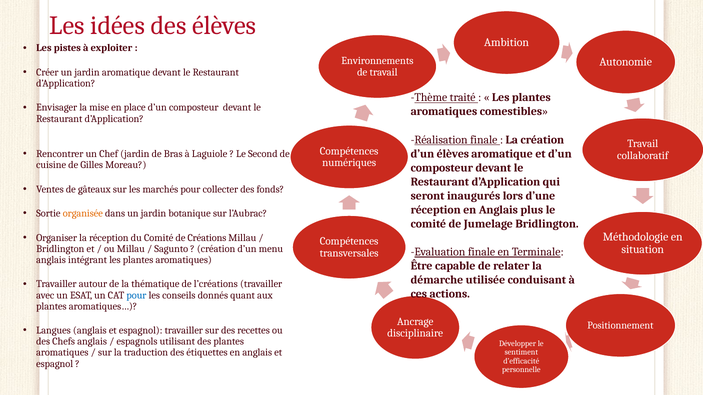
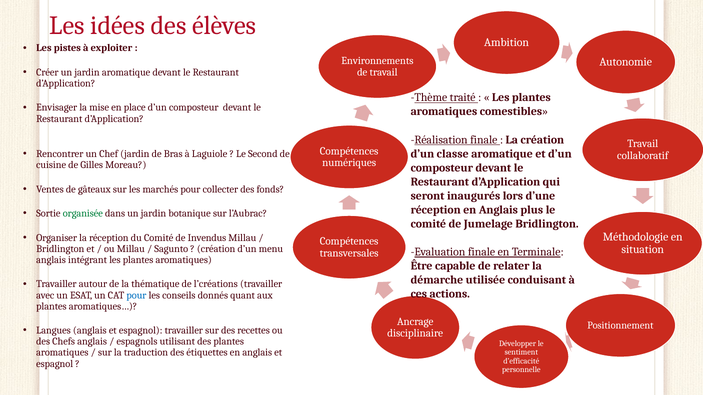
d’un élèves: élèves -> classe
organisée colour: orange -> green
Créations: Créations -> Invendus
